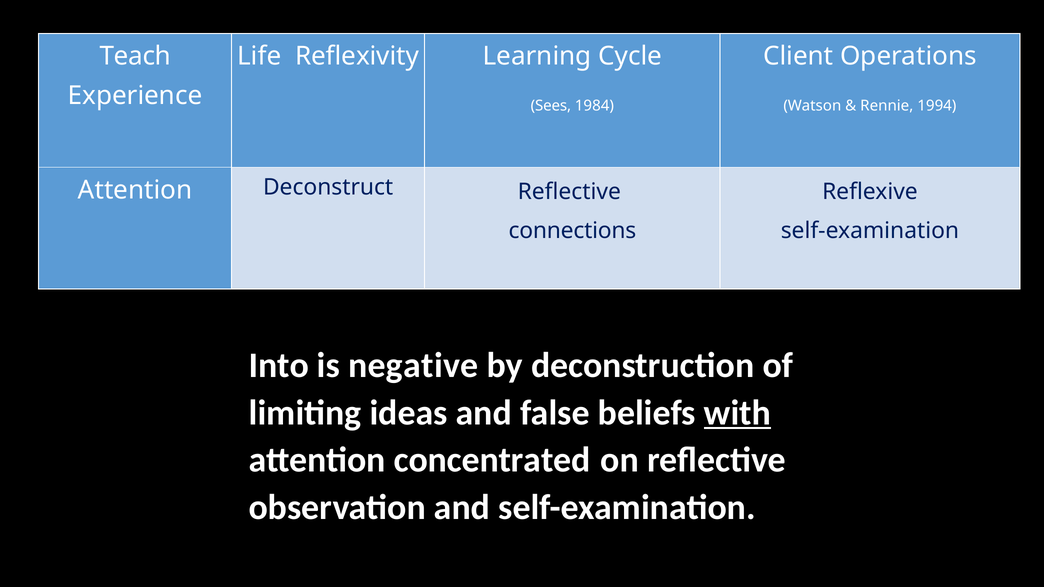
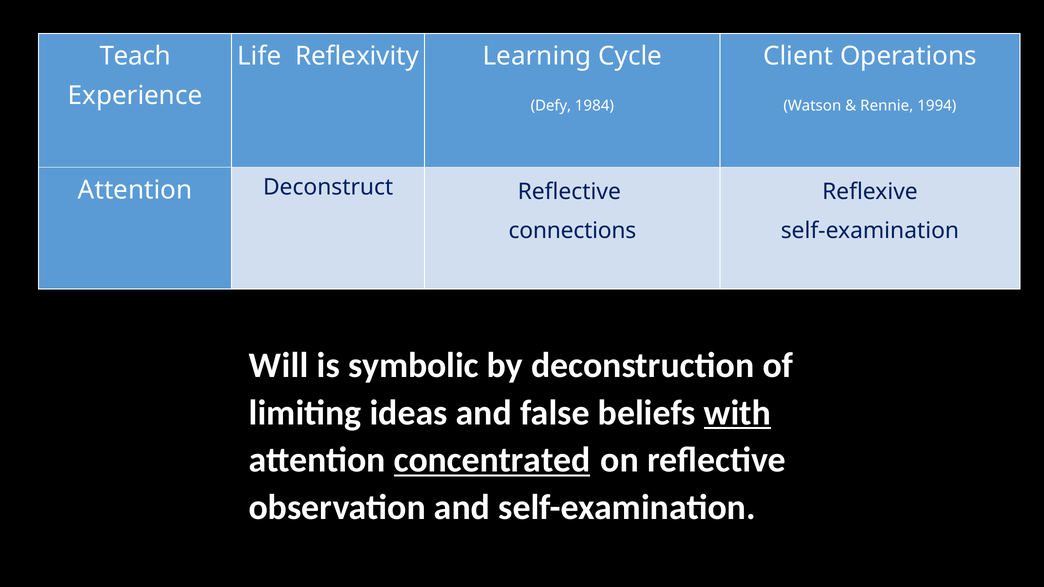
Sees: Sees -> Defy
Into: Into -> Will
negative: negative -> symbolic
concentrated underline: none -> present
